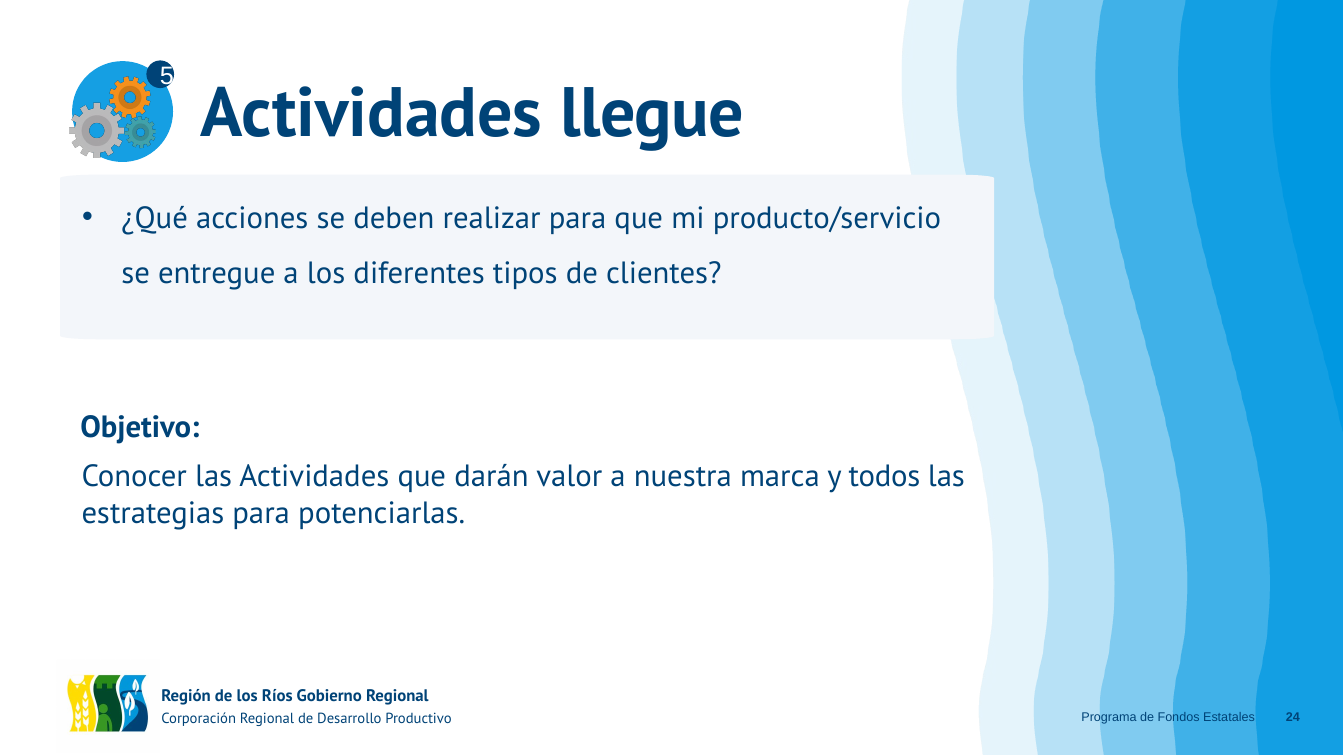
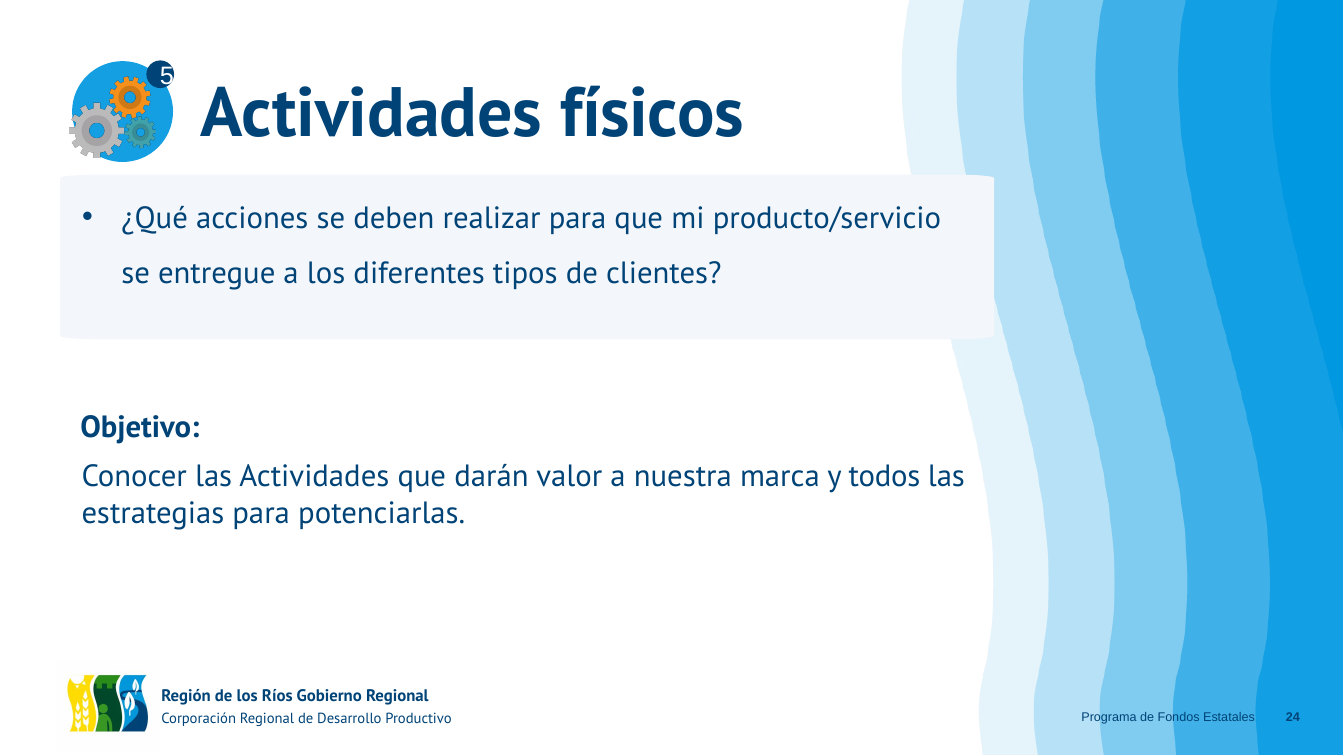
llegue: llegue -> físicos
